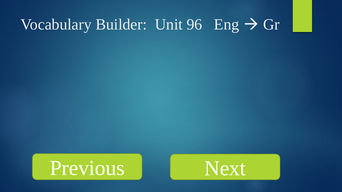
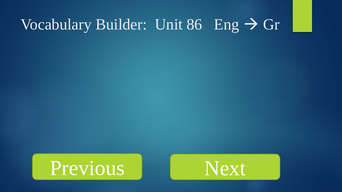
96: 96 -> 86
